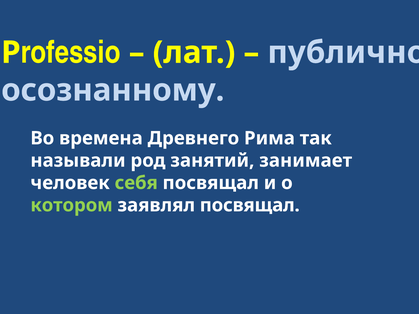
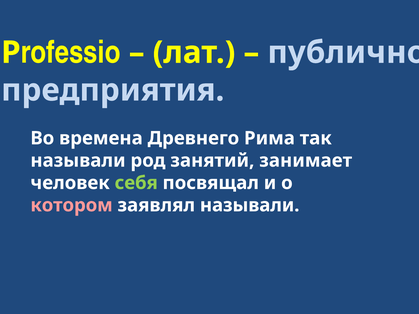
осознанному: осознанному -> предприятия
котором colour: light green -> pink
заявлял посвящал: посвящал -> называли
